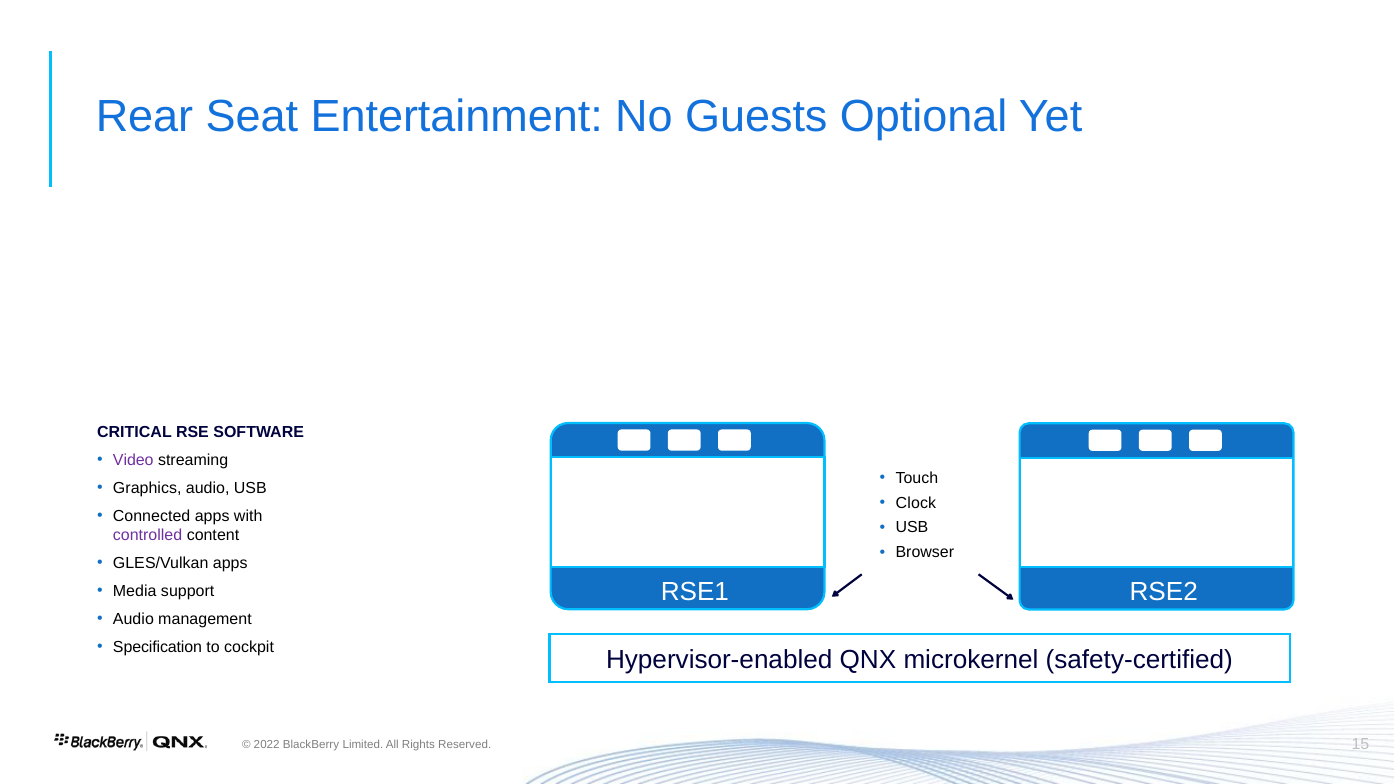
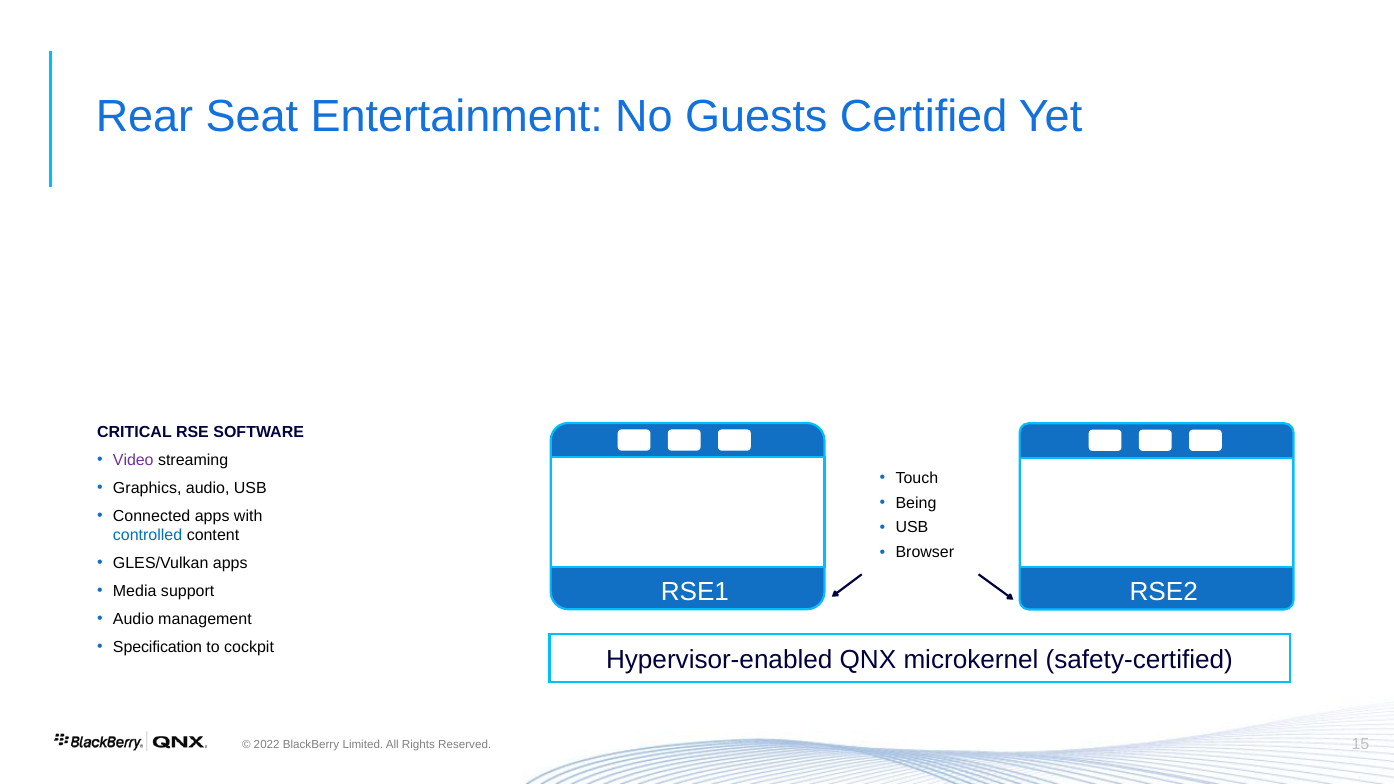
Optional: Optional -> Certified
Clock: Clock -> Being
controlled colour: purple -> blue
